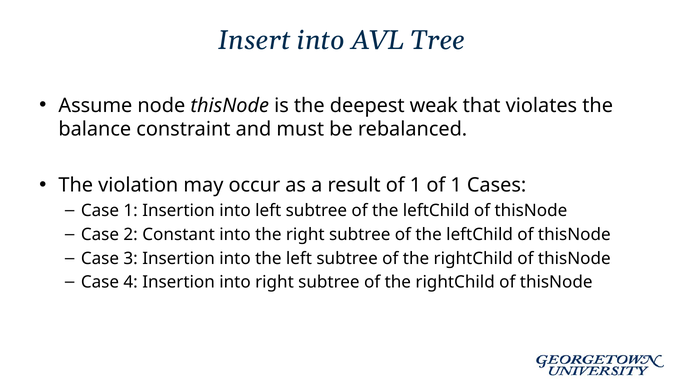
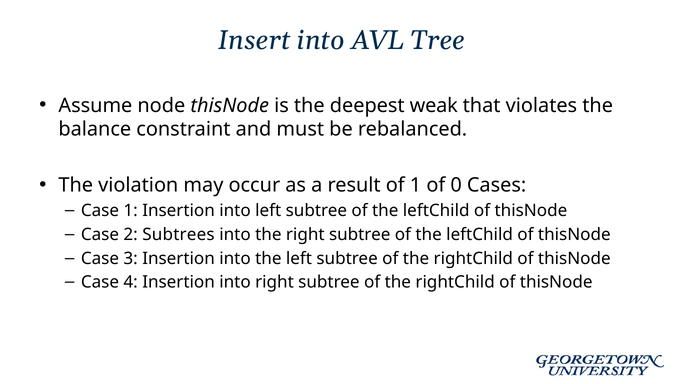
1 of 1: 1 -> 0
Constant: Constant -> Subtrees
